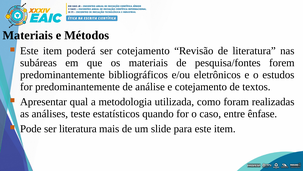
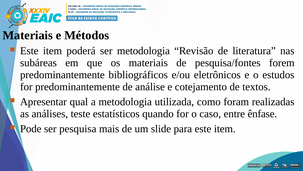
ser cotejamento: cotejamento -> metodologia
ser literatura: literatura -> pesquisa
